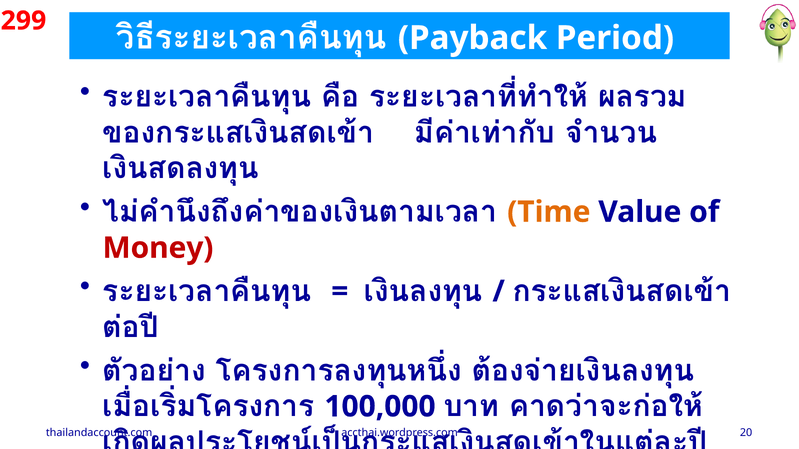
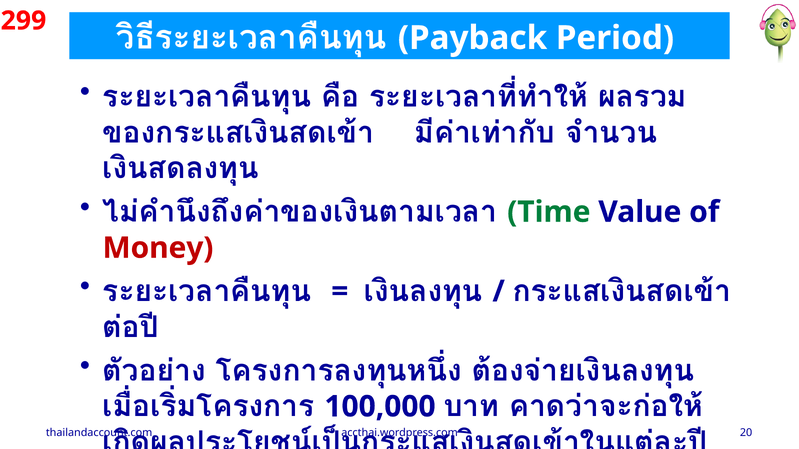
Time colour: orange -> green
